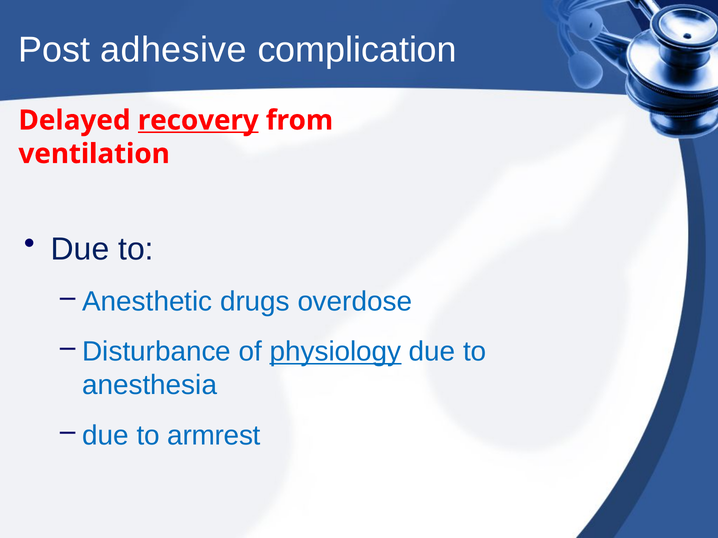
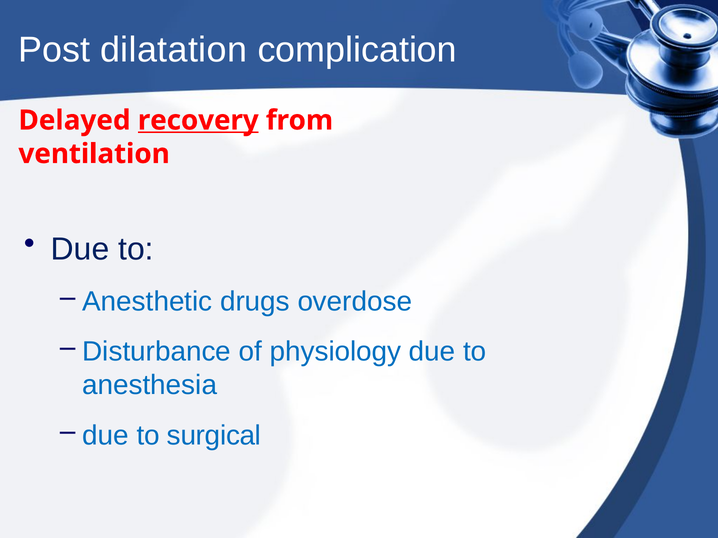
adhesive: adhesive -> dilatation
physiology underline: present -> none
armrest: armrest -> surgical
